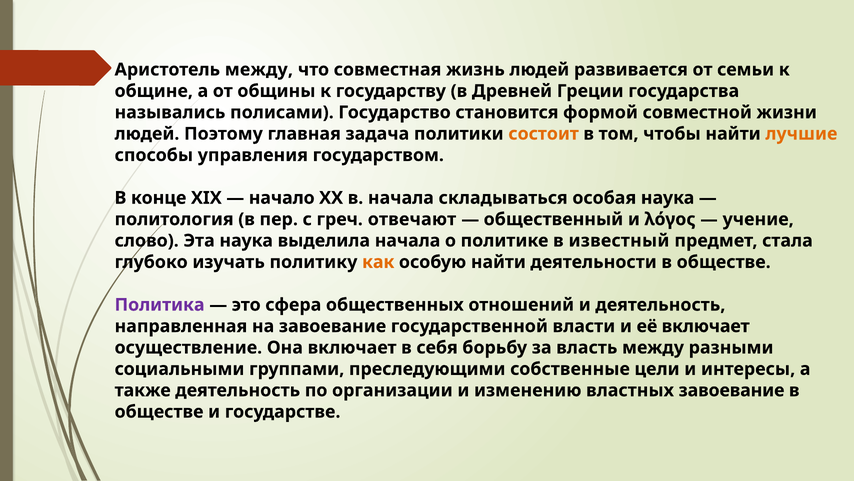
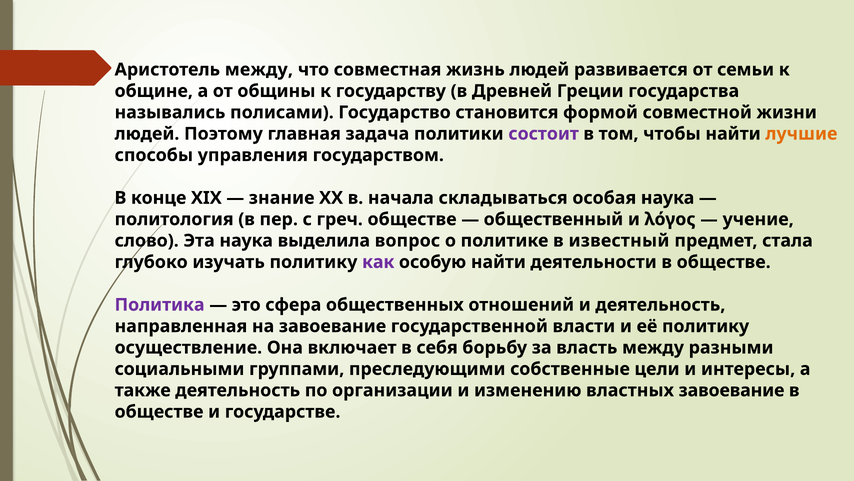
состоит colour: orange -> purple
начало: начало -> знание
греч отвечают: отвечают -> обществе
выделила начала: начала -> вопрос
как colour: orange -> purple
её включает: включает -> политику
